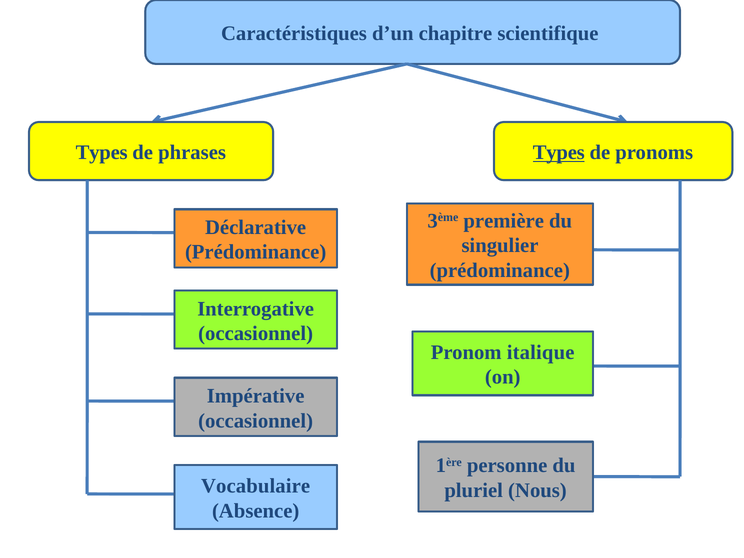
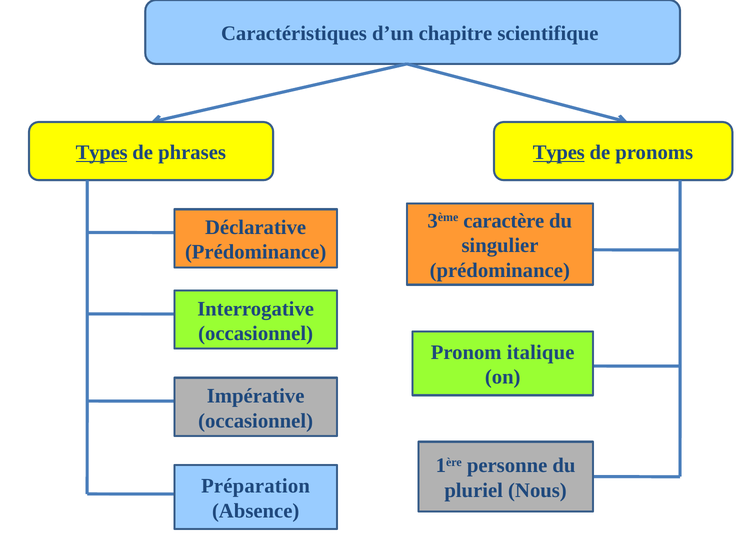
Types at (102, 153) underline: none -> present
première: première -> caractère
Vocabulaire: Vocabulaire -> Préparation
